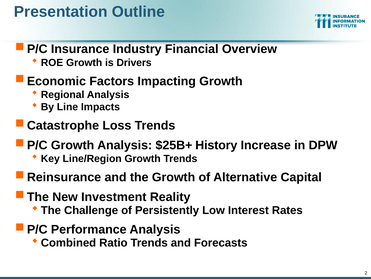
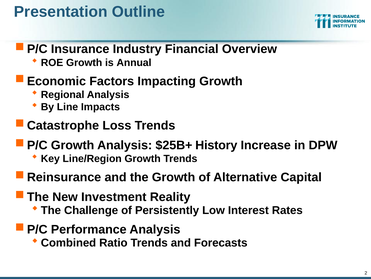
Drivers: Drivers -> Annual
